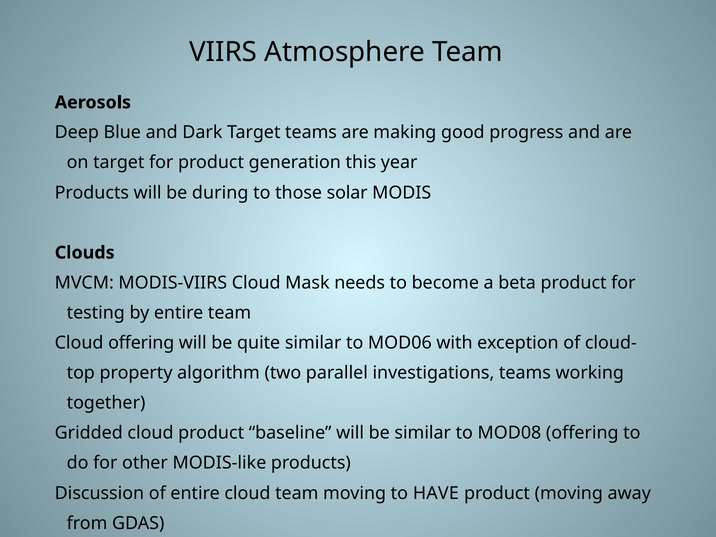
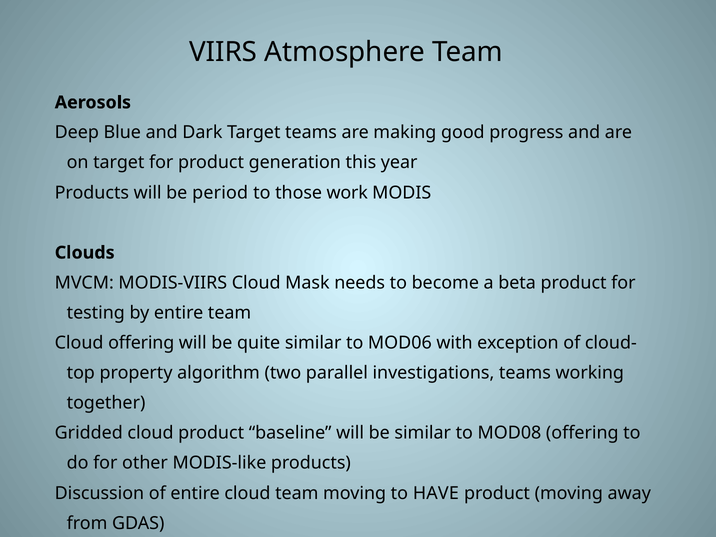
during: during -> period
solar: solar -> work
